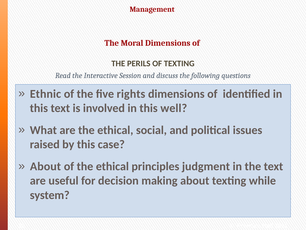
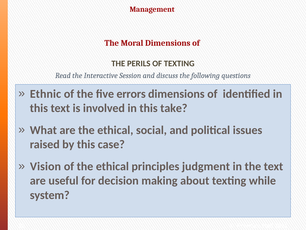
rights: rights -> errors
well: well -> take
About at (45, 166): About -> Vision
